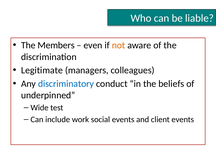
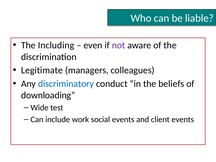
Members: Members -> Including
not colour: orange -> purple
underpinned: underpinned -> downloading
